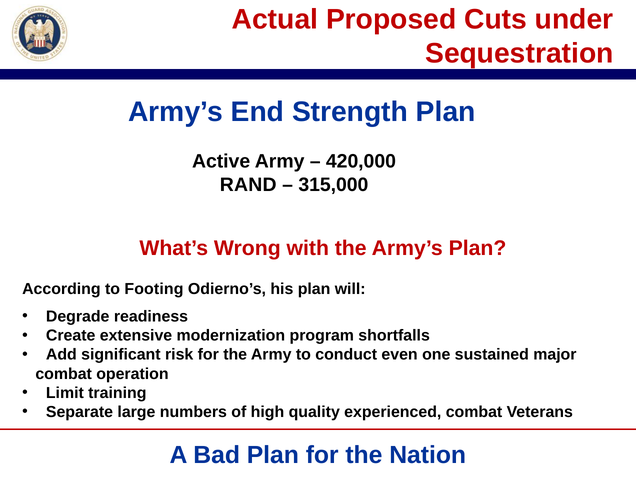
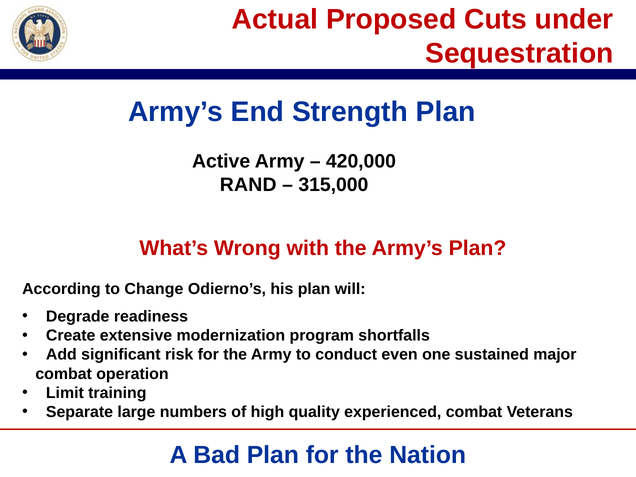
Footing: Footing -> Change
